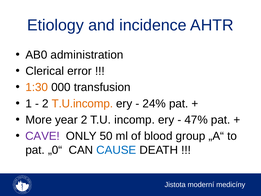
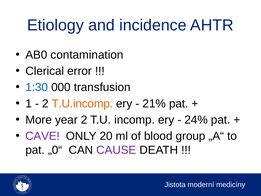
administration: administration -> contamination
1:30 colour: orange -> blue
24%: 24% -> 21%
47%: 47% -> 24%
50: 50 -> 20
CAUSE colour: blue -> purple
